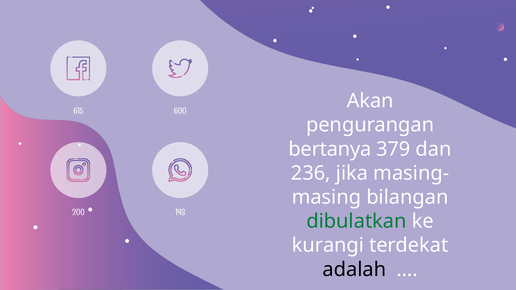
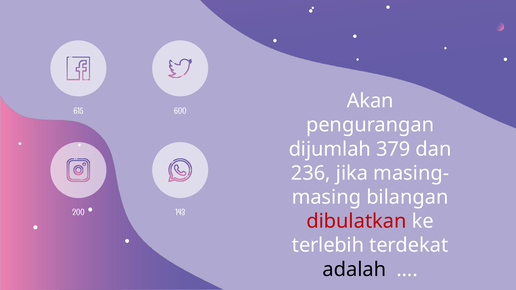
bertanya: bertanya -> dijumlah
dibulatkan colour: green -> red
kurangi: kurangi -> terlebih
